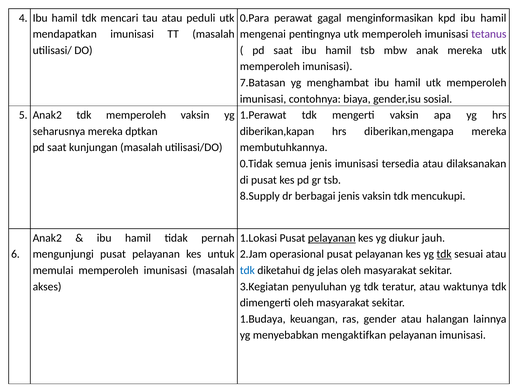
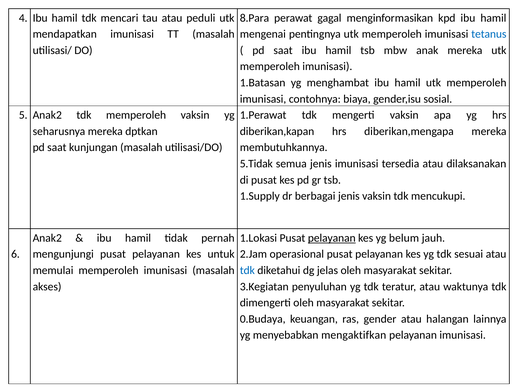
0.Para: 0.Para -> 8.Para
tetanus colour: purple -> blue
7.Batasan: 7.Batasan -> 1.Batasan
0.Tidak: 0.Tidak -> 5.Tidak
8.Supply: 8.Supply -> 1.Supply
diukur: diukur -> belum
tdk at (444, 254) underline: present -> none
1.Budaya: 1.Budaya -> 0.Budaya
